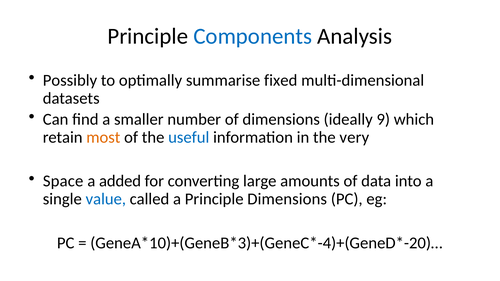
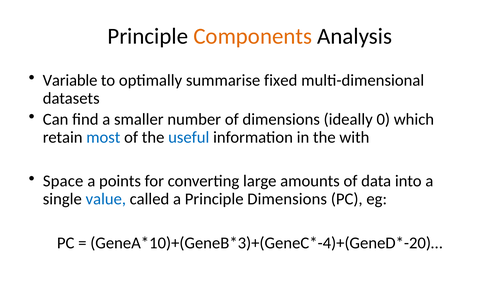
Components colour: blue -> orange
Possibly: Possibly -> Variable
9: 9 -> 0
most colour: orange -> blue
very: very -> with
added: added -> points
